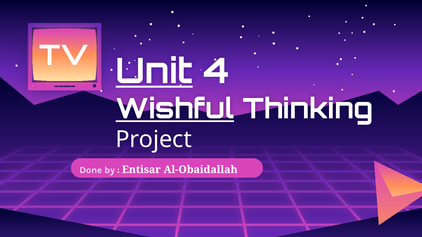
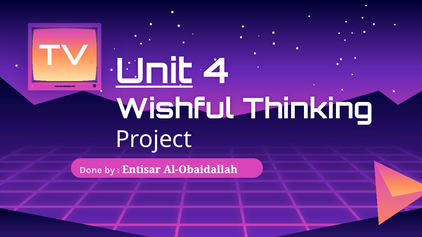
Wishful underline: present -> none
